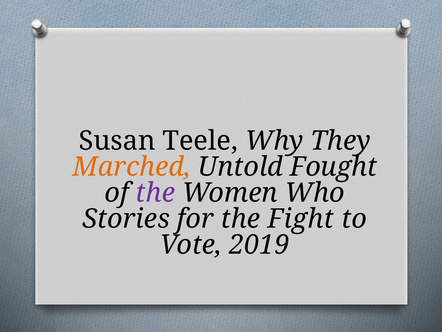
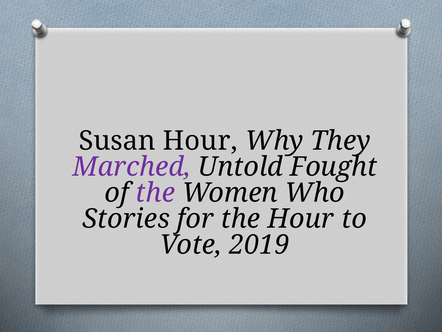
Susan Teele: Teele -> Hour
Marched colour: orange -> purple
the Fight: Fight -> Hour
